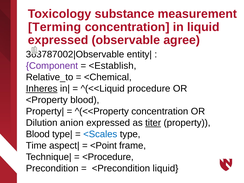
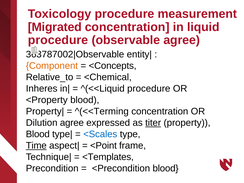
Toxicology substance: substance -> procedure
Terming: Terming -> Migrated
expressed at (58, 40): expressed -> procedure
Component colour: purple -> orange
<Establish: <Establish -> <Concepts
Inheres underline: present -> none
^(<<Property: ^(<<Property -> ^(<<Terming
Dilution anion: anion -> agree
Time underline: none -> present
<Procedure: <Procedure -> <Templates
<Precondition liquid: liquid -> blood
